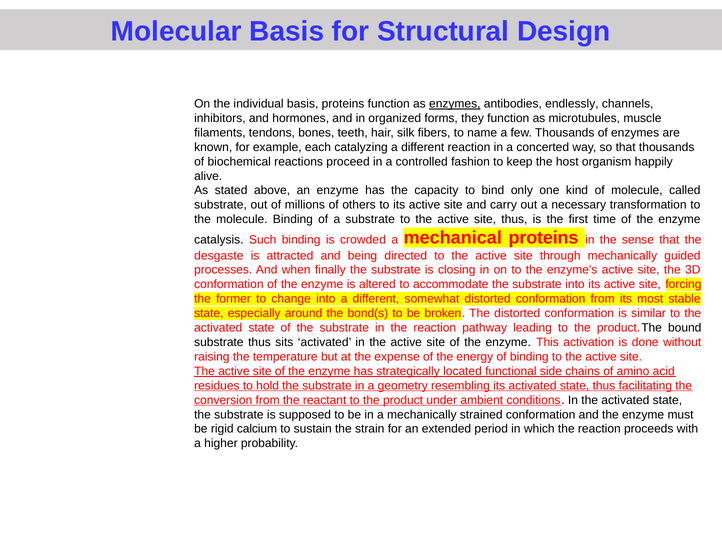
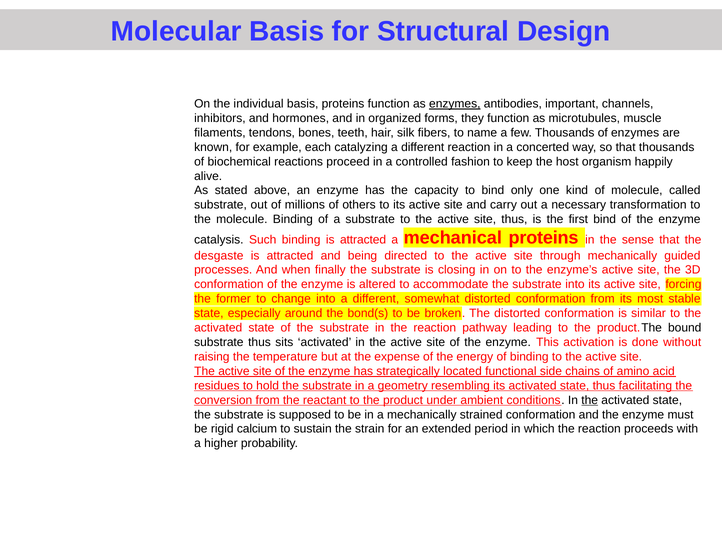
endlessly: endlessly -> important
first time: time -> bind
binding is crowded: crowded -> attracted
the at (590, 400) underline: none -> present
